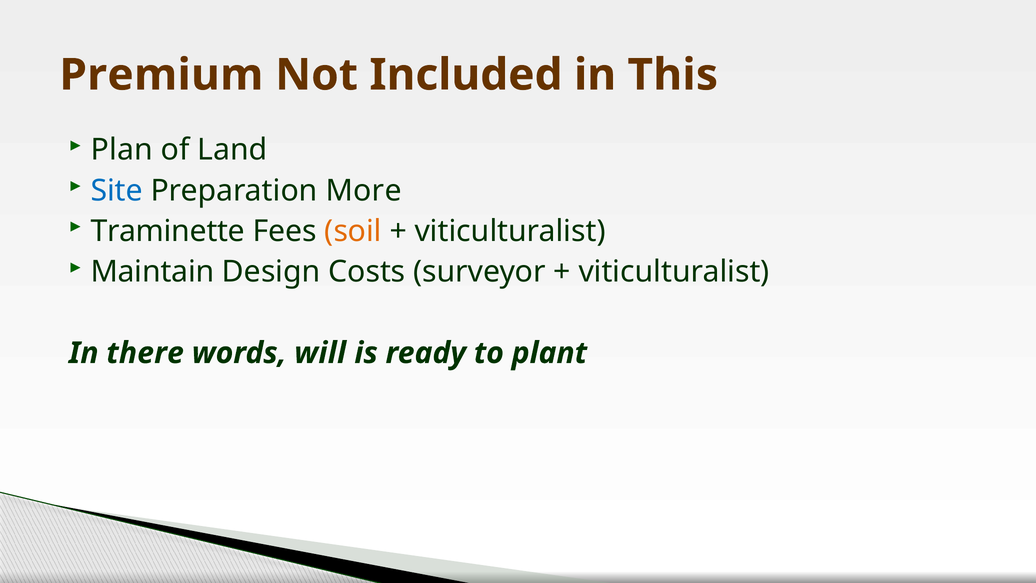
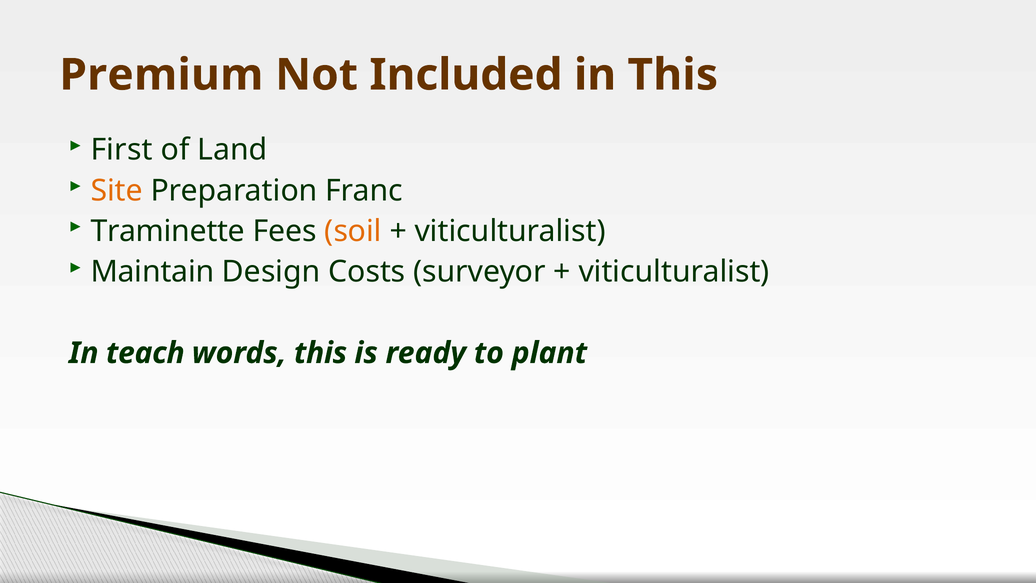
Plan: Plan -> First
Site colour: blue -> orange
More: More -> Franc
there: there -> teach
words will: will -> this
